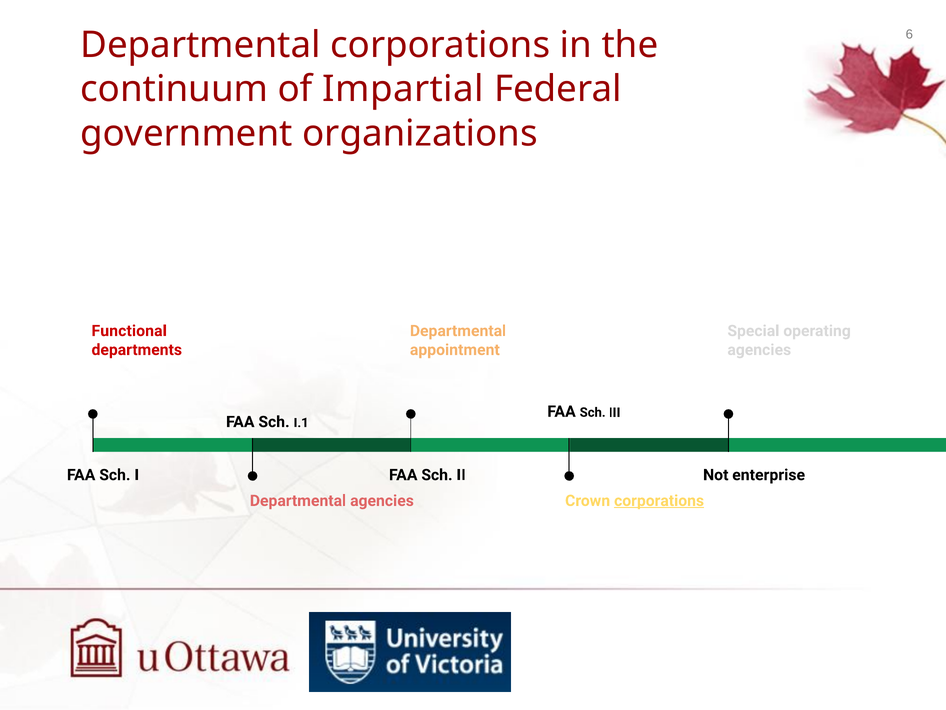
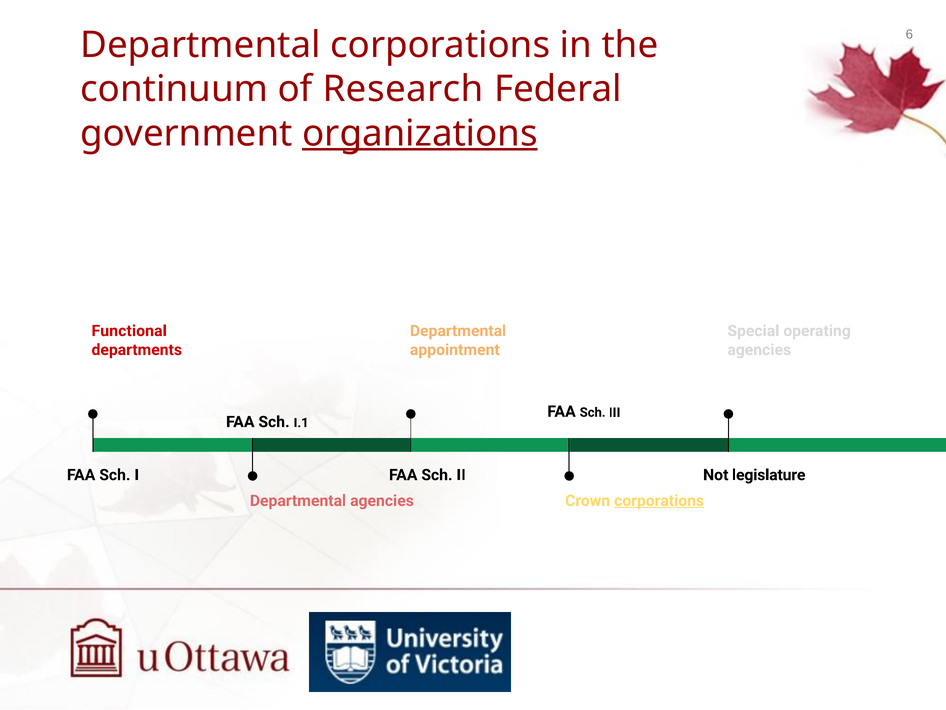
Impartial: Impartial -> Research
organizations underline: none -> present
enterprise: enterprise -> legislature
